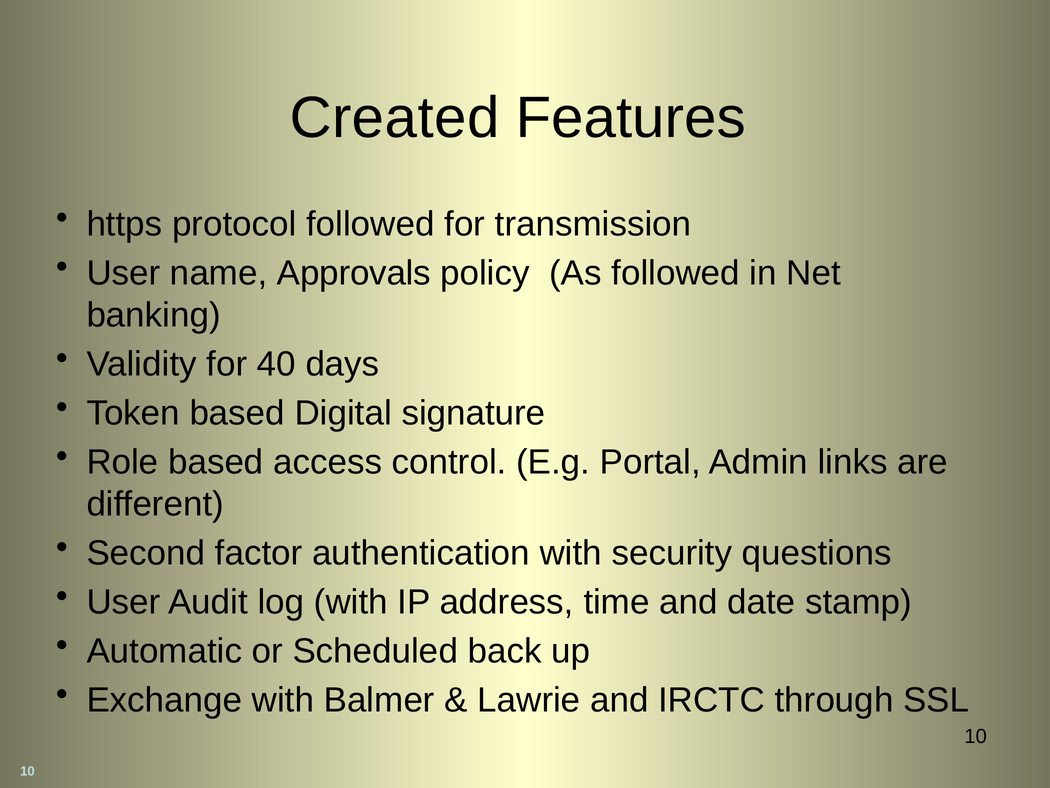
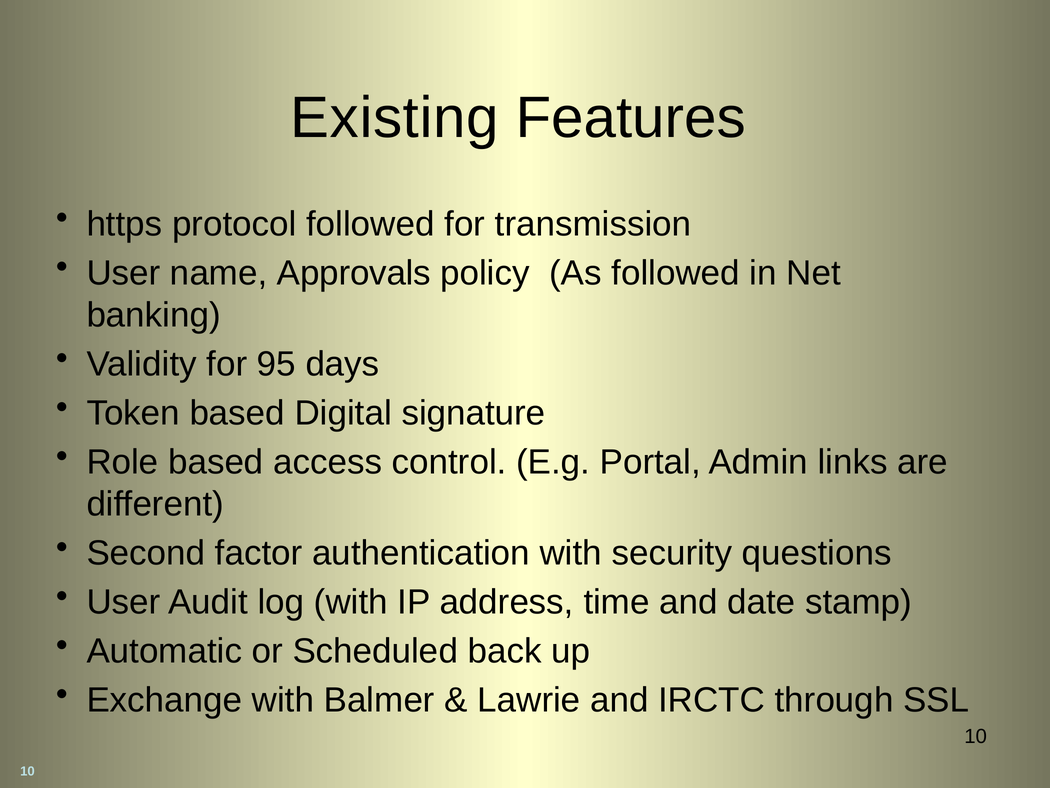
Created: Created -> Existing
40: 40 -> 95
